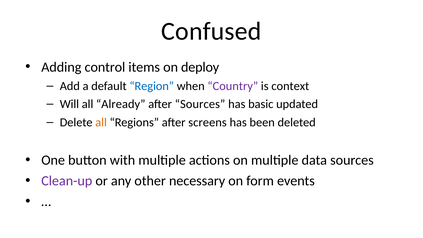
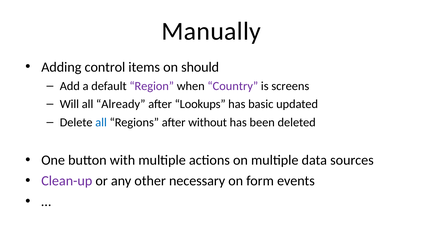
Confused: Confused -> Manually
deploy: deploy -> should
Region colour: blue -> purple
context: context -> screens
after Sources: Sources -> Lookups
all at (101, 122) colour: orange -> blue
screens: screens -> without
